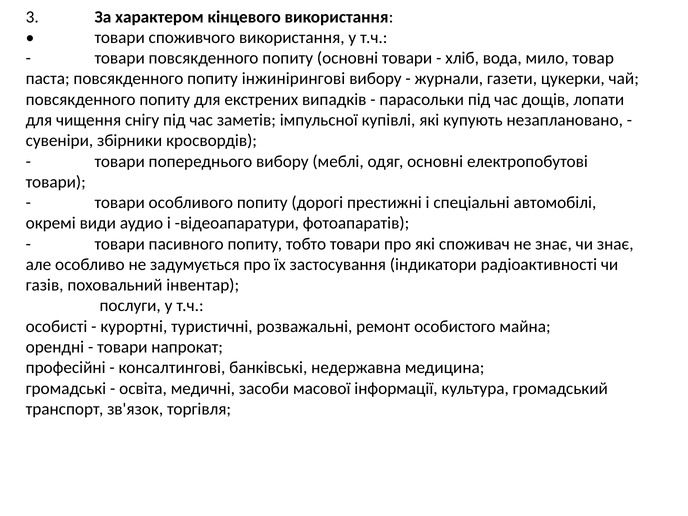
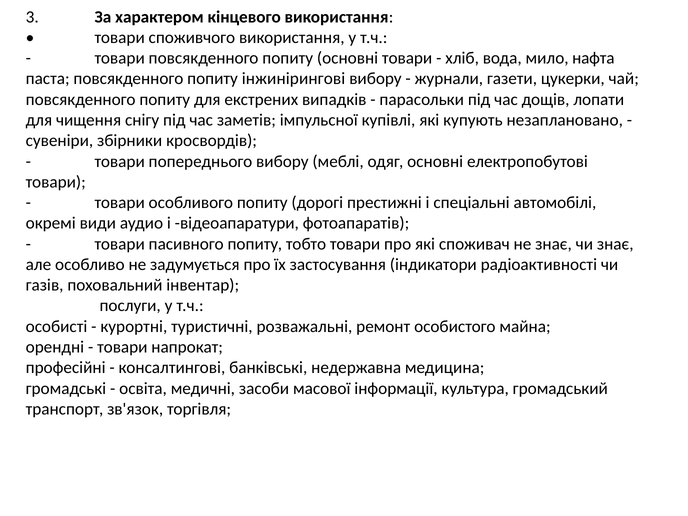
товар: товар -> нафта
